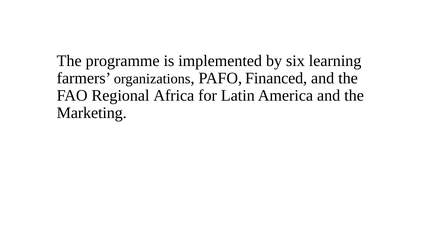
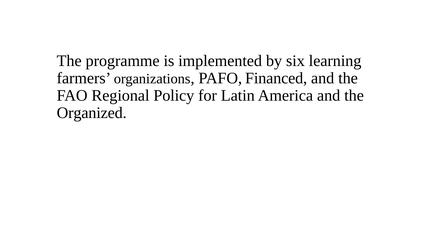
Africa: Africa -> Policy
Marketing: Marketing -> Organized
